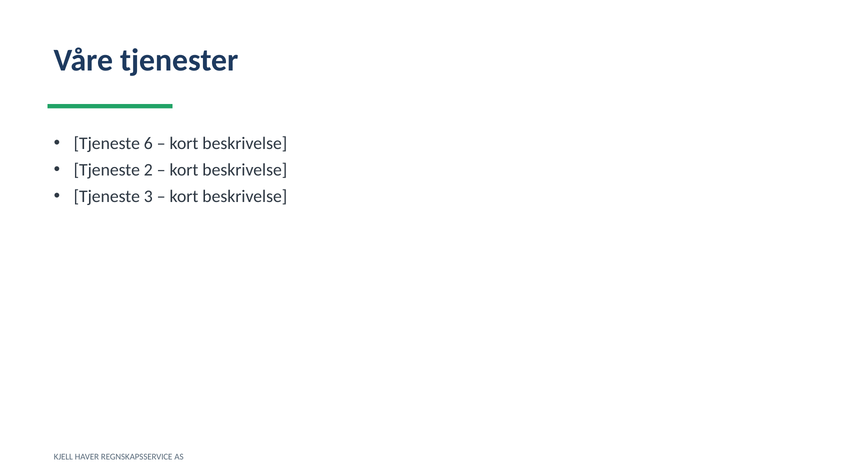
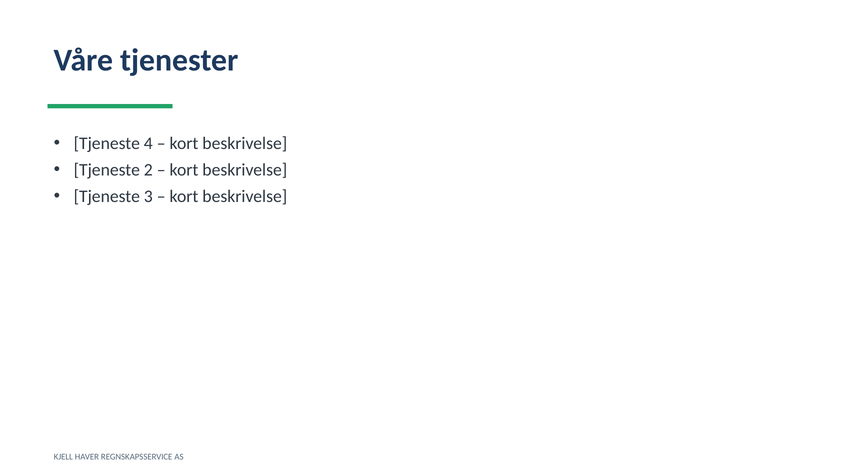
6: 6 -> 4
